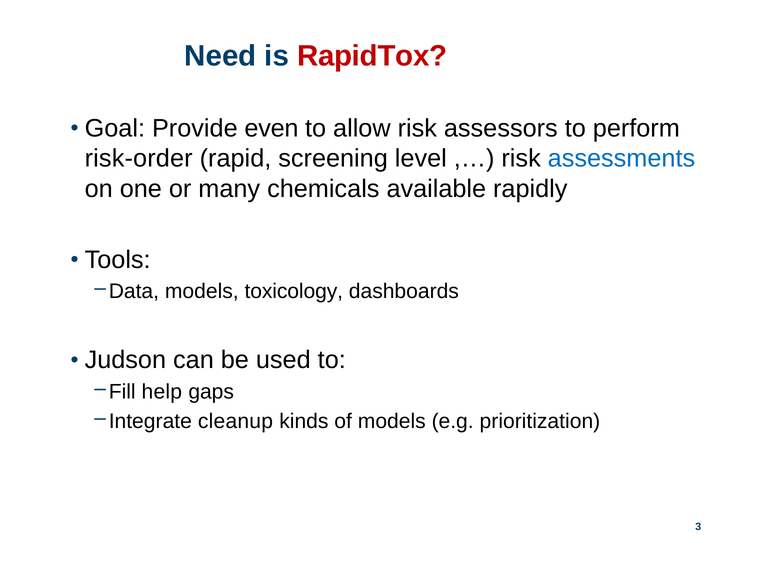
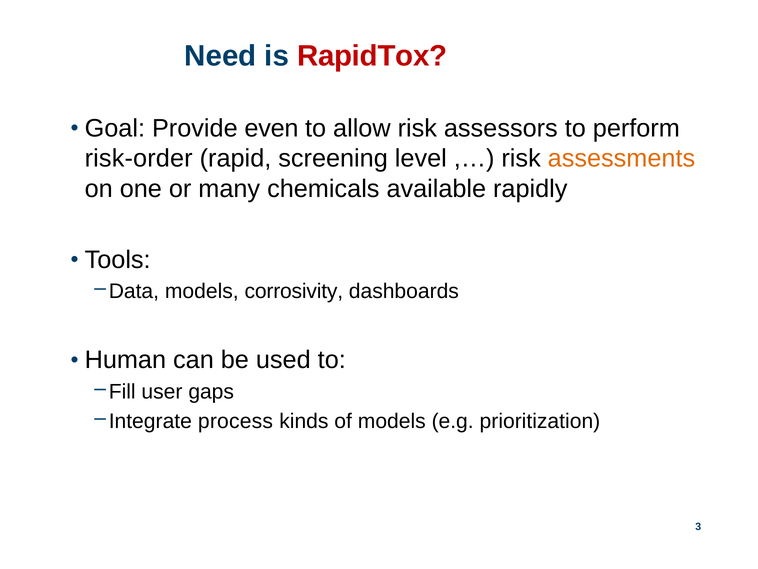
assessments colour: blue -> orange
models toxicology: toxicology -> corrosivity
Judson: Judson -> Human
help: help -> user
cleanup: cleanup -> process
